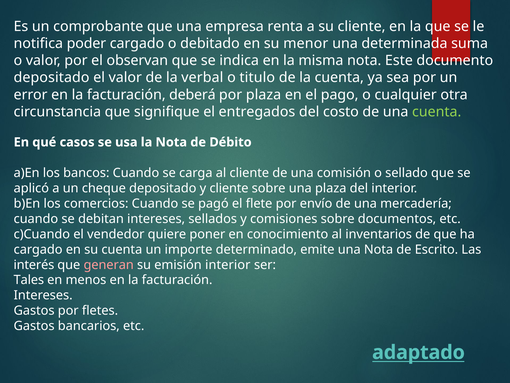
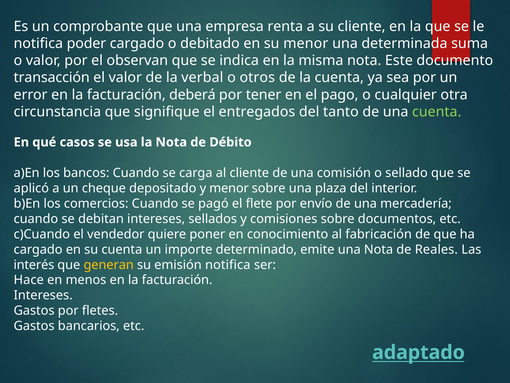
depositado at (52, 78): depositado -> transacción
titulo: titulo -> otros
por plaza: plaza -> tener
costo: costo -> tanto
y cliente: cliente -> menor
inventarios: inventarios -> fabricación
Escrito: Escrito -> Reales
generan colour: pink -> yellow
emisión interior: interior -> notifica
Tales: Tales -> Hace
